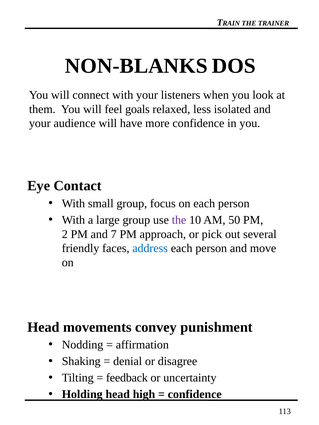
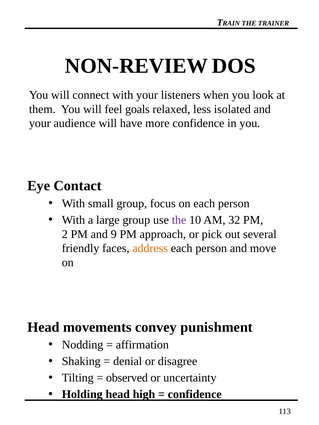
NON-BLANKS: NON-BLANKS -> NON-REVIEW
50: 50 -> 32
7: 7 -> 9
address colour: blue -> orange
feedback: feedback -> observed
